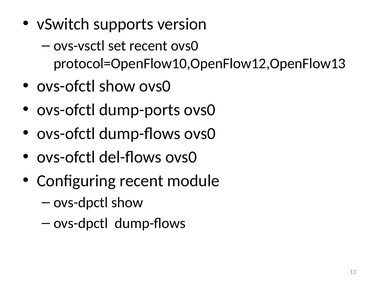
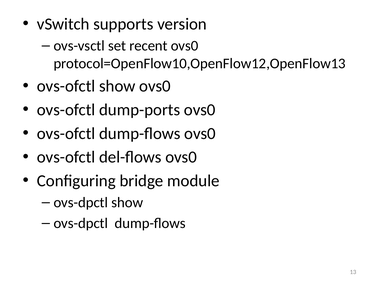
Configuring recent: recent -> bridge
